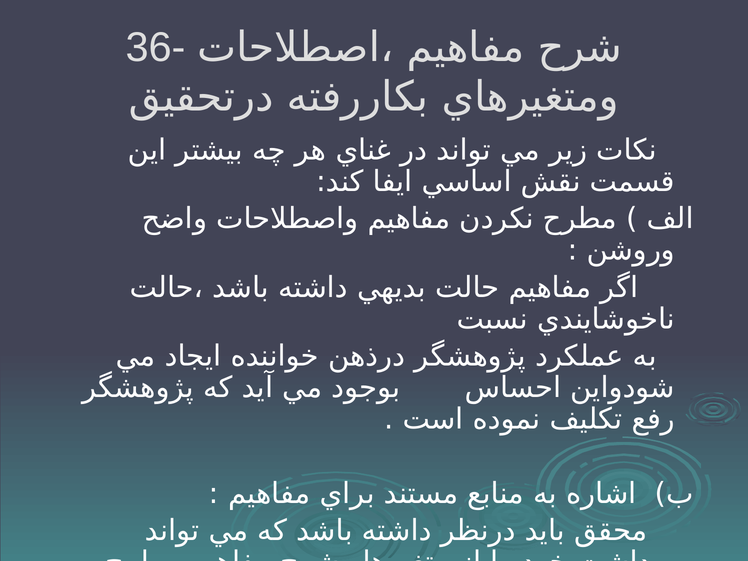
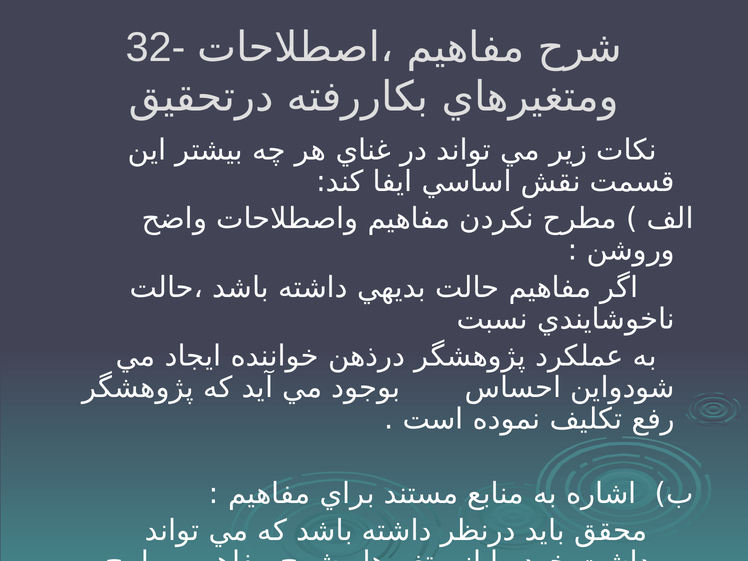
36-: 36- -> 32-
